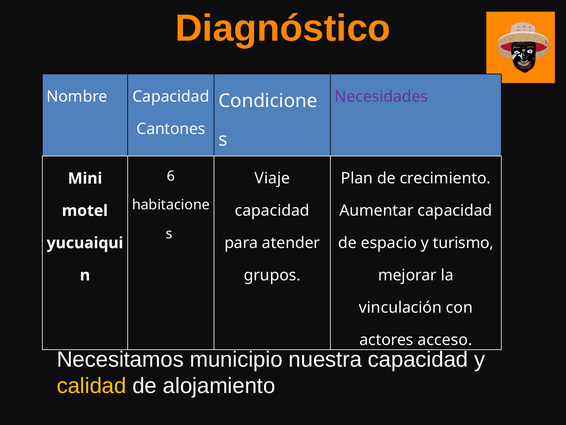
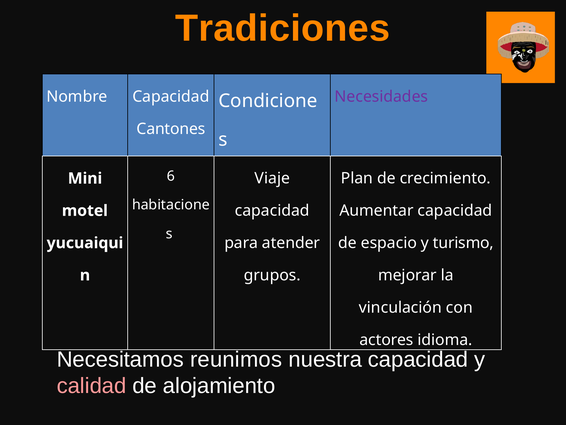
Diagnóstico: Diagnóstico -> Tradiciones
acceso: acceso -> idioma
municipio: municipio -> reunimos
calidad colour: yellow -> pink
